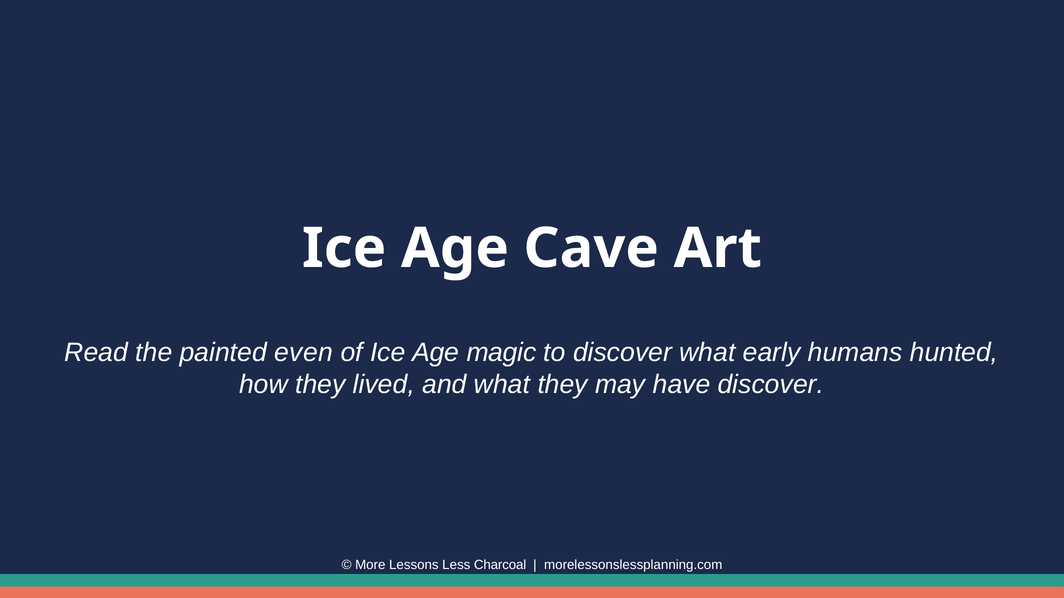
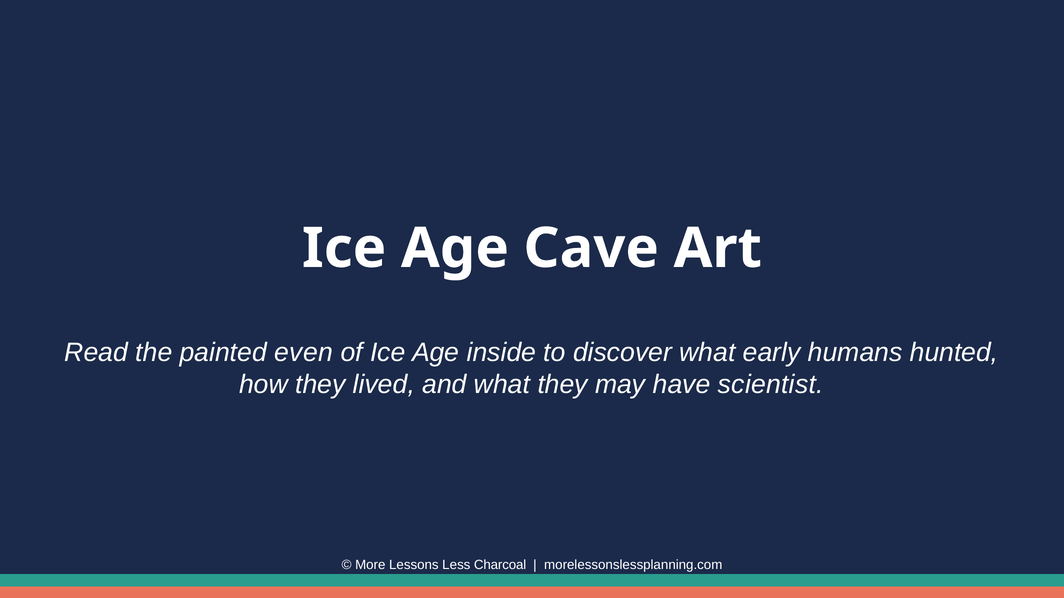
magic: magic -> inside
have discover: discover -> scientist
